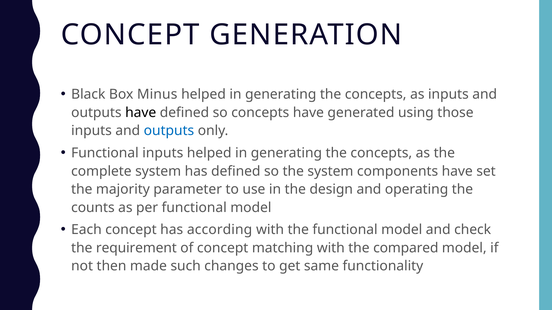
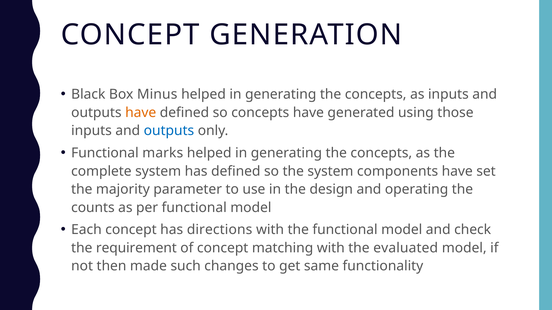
have at (141, 113) colour: black -> orange
Functional inputs: inputs -> marks
according: according -> directions
compared: compared -> evaluated
